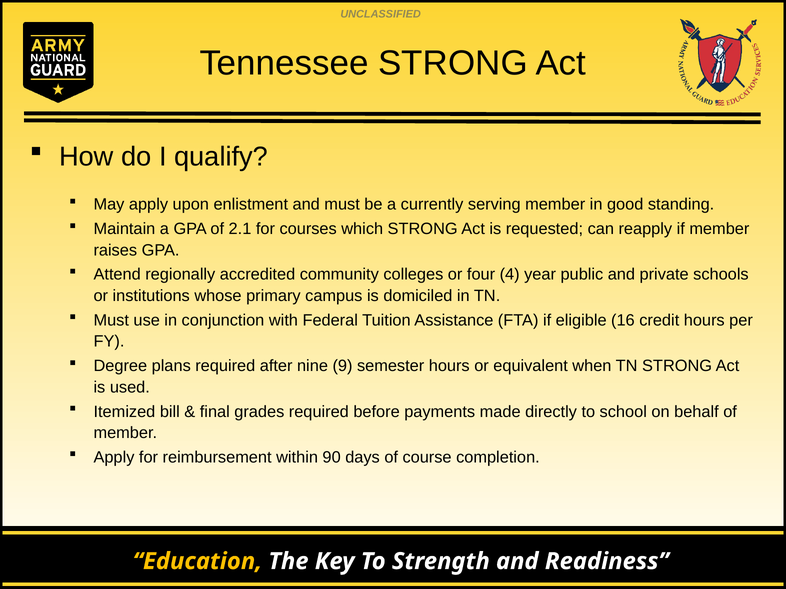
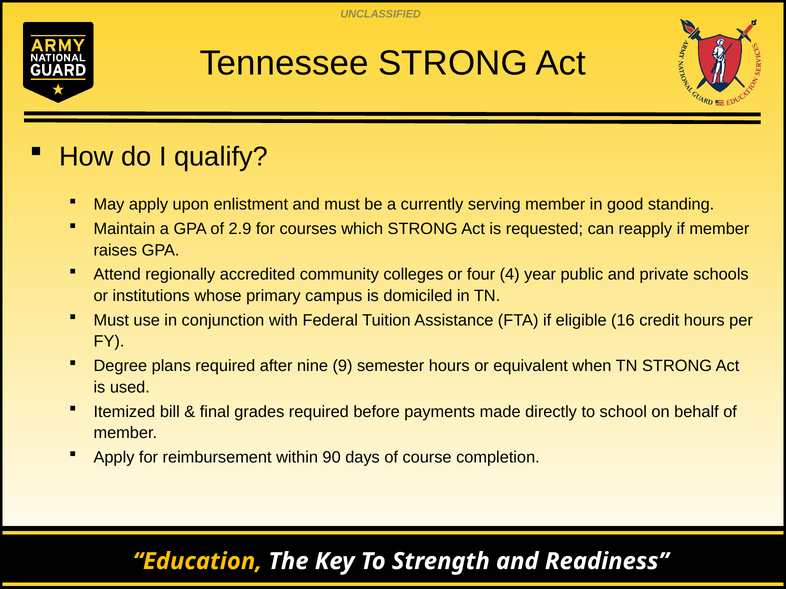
2.1: 2.1 -> 2.9
